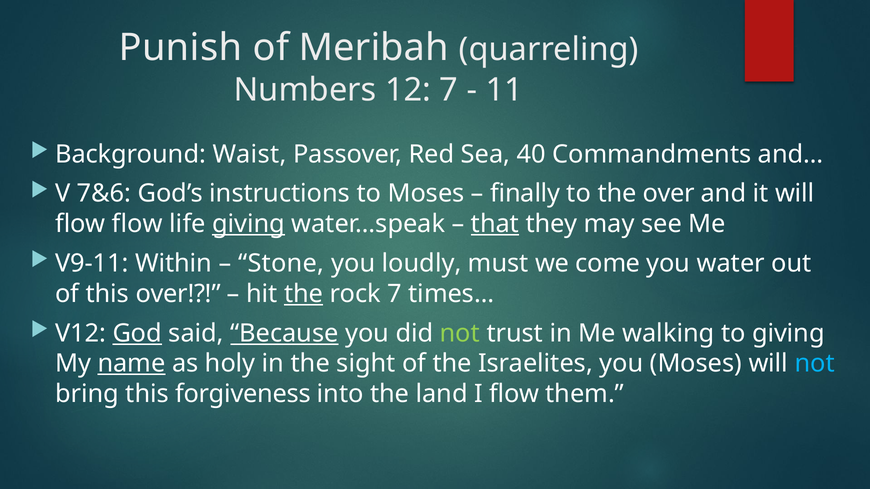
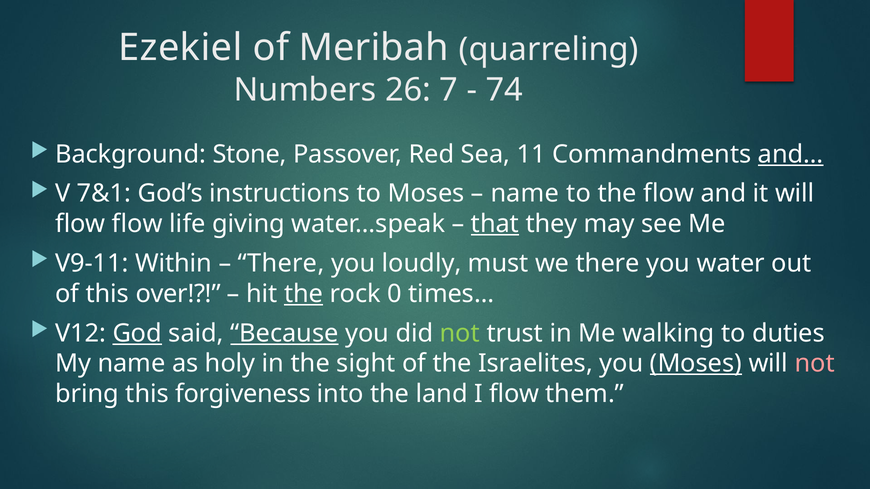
Punish: Punish -> Ezekiel
12: 12 -> 26
11: 11 -> 74
Waist: Waist -> Stone
40: 40 -> 11
and… underline: none -> present
7&6: 7&6 -> 7&1
finally at (525, 194): finally -> name
the over: over -> flow
giving at (248, 224) underline: present -> none
Stone at (281, 264): Stone -> There
we come: come -> there
rock 7: 7 -> 0
to giving: giving -> duties
name at (131, 364) underline: present -> none
Moses at (696, 364) underline: none -> present
not at (815, 364) colour: light blue -> pink
